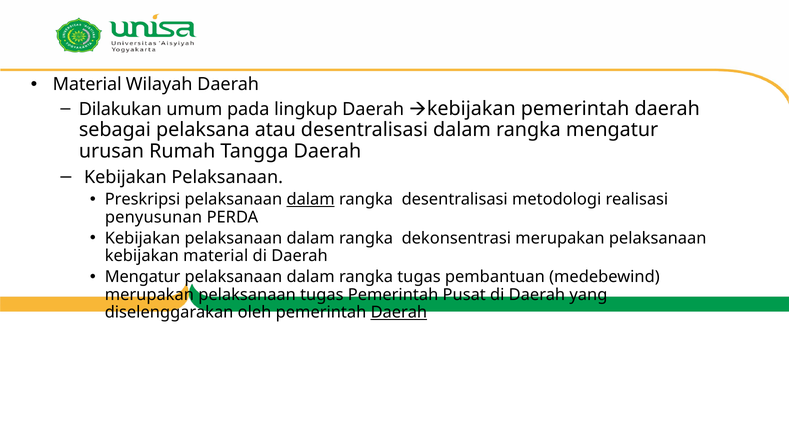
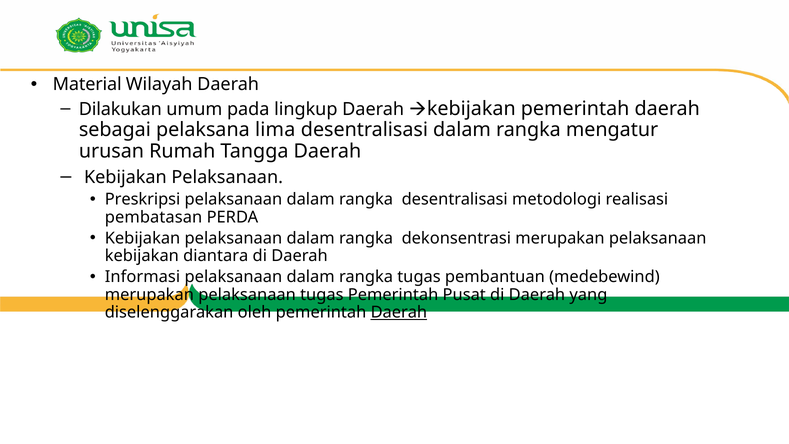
atau: atau -> lima
dalam at (311, 199) underline: present -> none
penyusunan: penyusunan -> pembatasan
kebijakan material: material -> diantara
Mengatur at (143, 277): Mengatur -> Informasi
